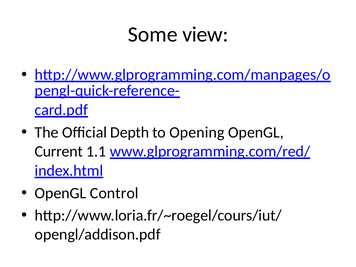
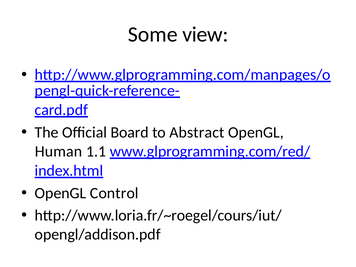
Depth: Depth -> Board
Opening: Opening -> Abstract
Current: Current -> Human
